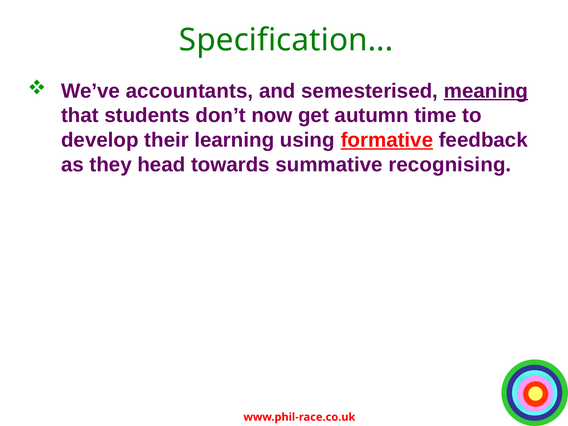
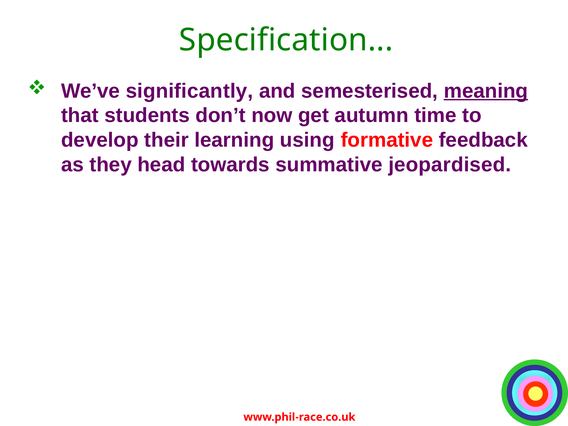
accountants: accountants -> significantly
formative underline: present -> none
recognising: recognising -> jeopardised
